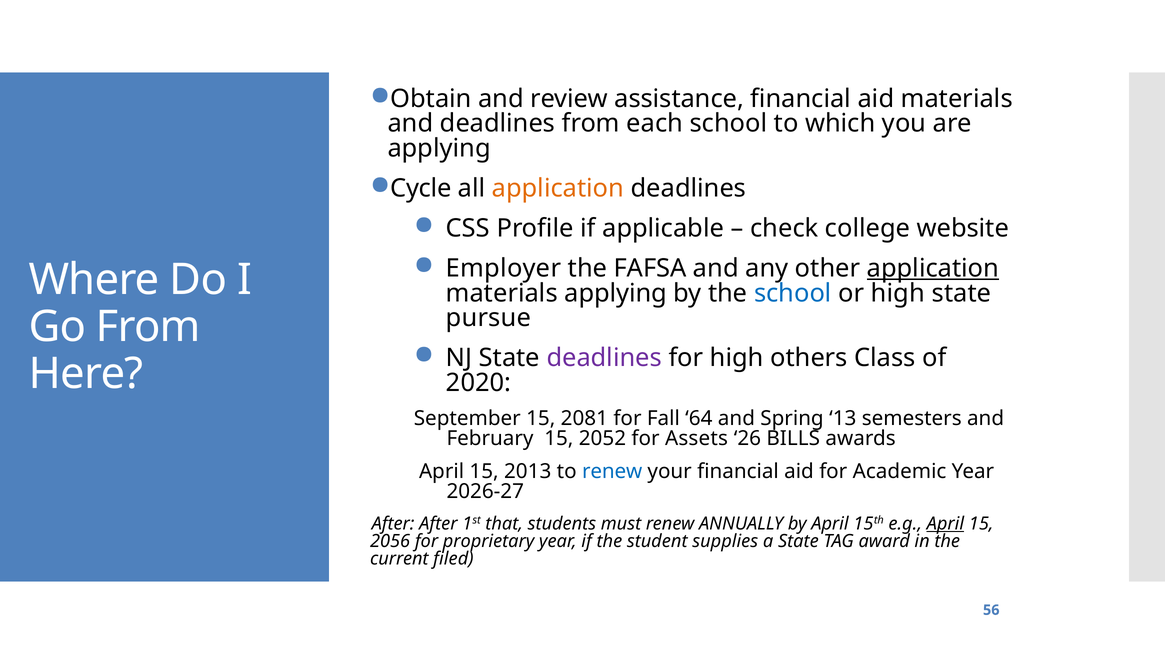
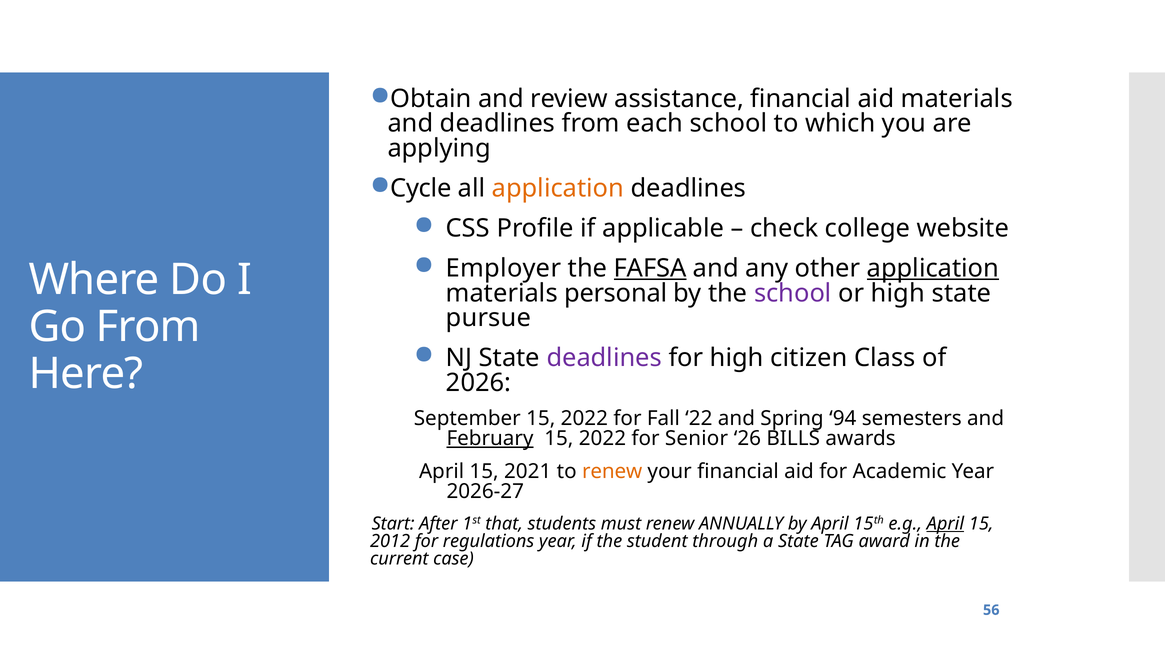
FAFSA underline: none -> present
materials applying: applying -> personal
school at (793, 293) colour: blue -> purple
others: others -> citizen
2020: 2020 -> 2026
September 15 2081: 2081 -> 2022
64: 64 -> 22
13: 13 -> 94
February underline: none -> present
2052 at (602, 439): 2052 -> 2022
Assets: Assets -> Senior
2013: 2013 -> 2021
renew at (612, 472) colour: blue -> orange
After at (393, 524): After -> Start
2056: 2056 -> 2012
proprietary: proprietary -> regulations
supplies: supplies -> through
filed: filed -> case
